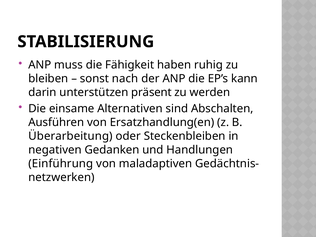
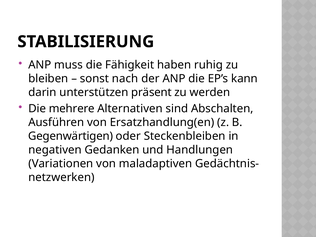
einsame: einsame -> mehrere
Überarbeitung: Überarbeitung -> Gegenwärtigen
Einführung: Einführung -> Variationen
